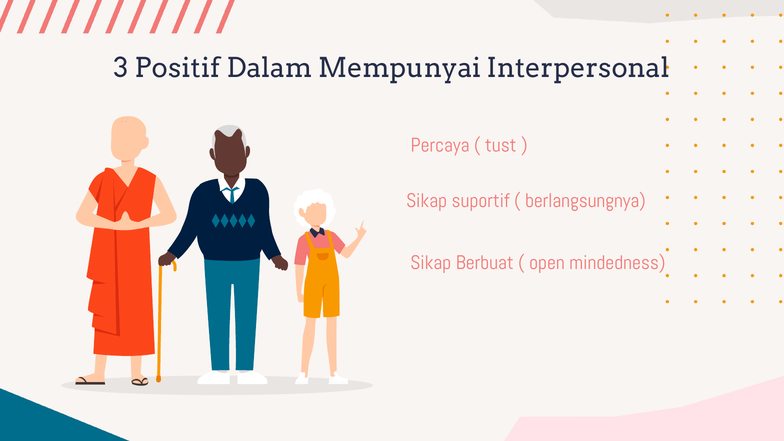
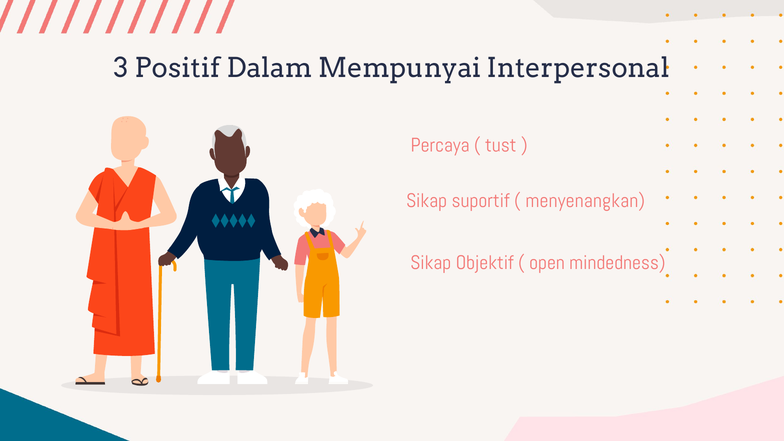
berlangsungnya: berlangsungnya -> menyenangkan
Berbuat: Berbuat -> Objektif
